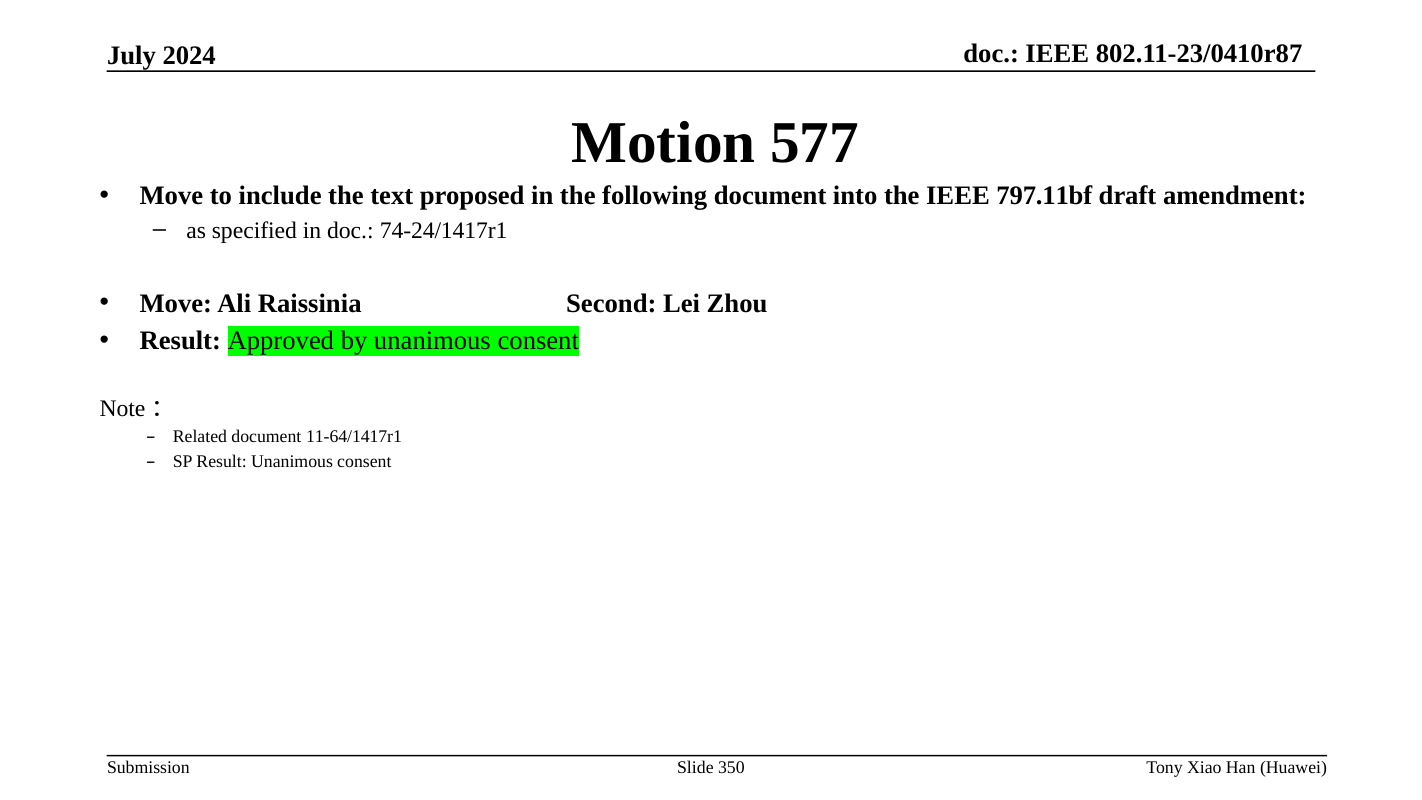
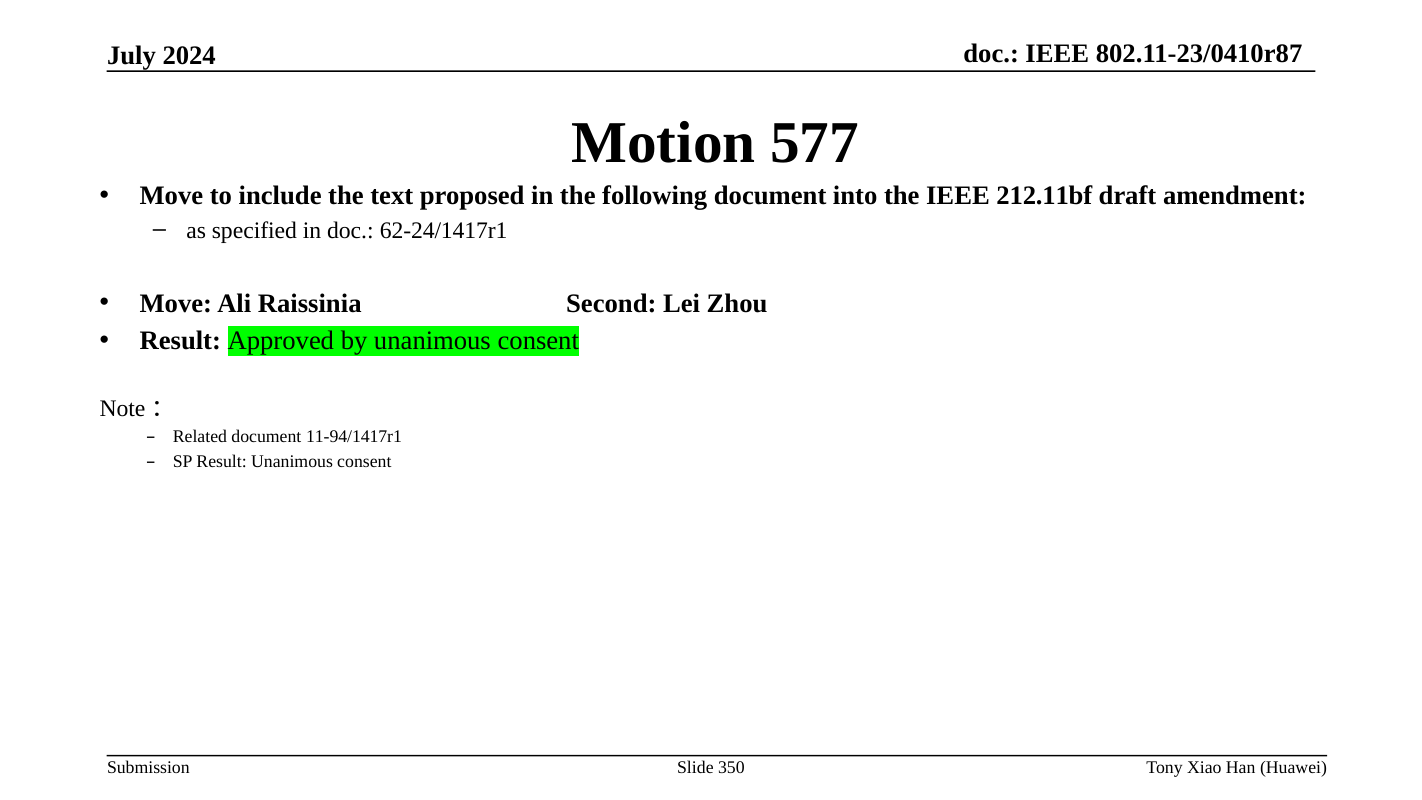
797.11bf: 797.11bf -> 212.11bf
74-24/1417r1: 74-24/1417r1 -> 62-24/1417r1
11-64/1417r1: 11-64/1417r1 -> 11-94/1417r1
